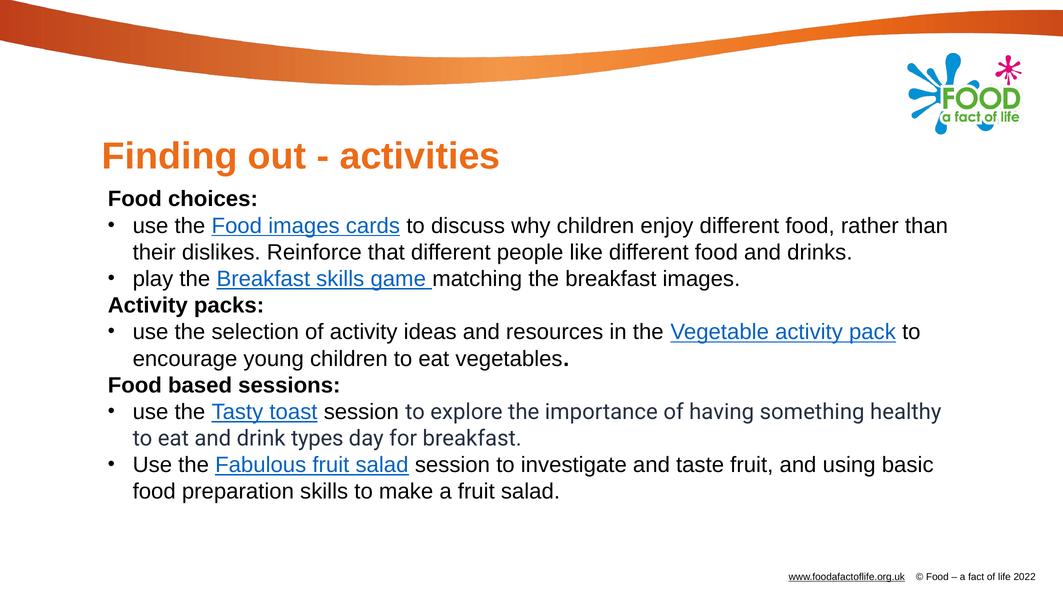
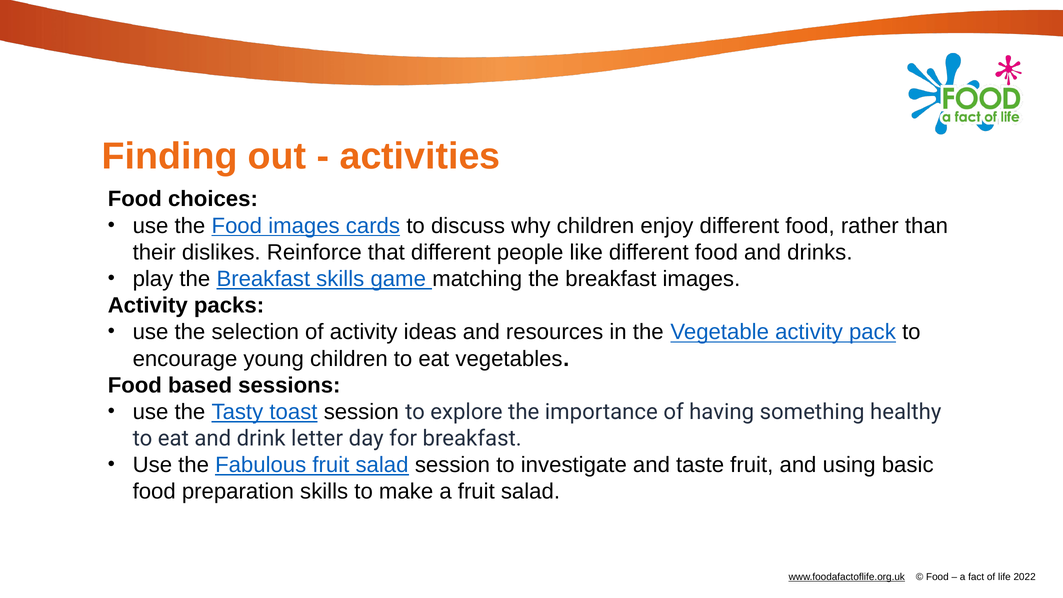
types: types -> letter
